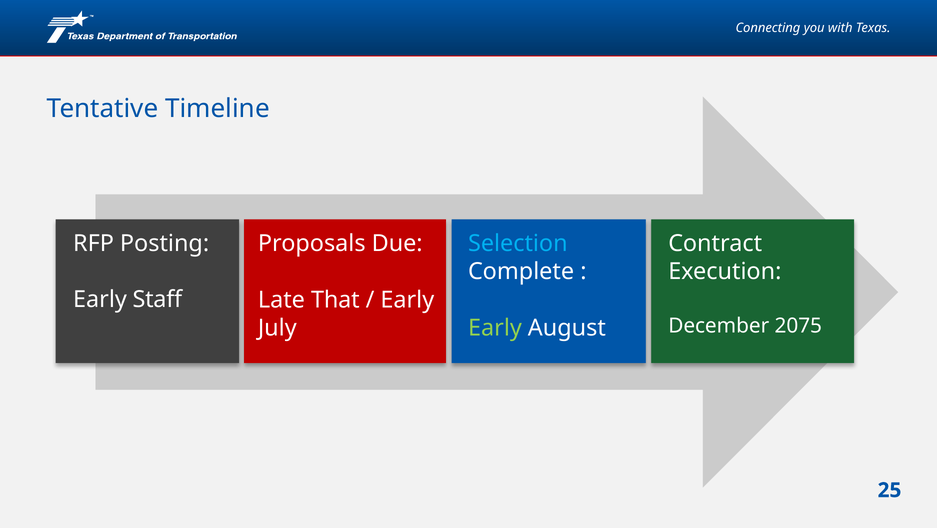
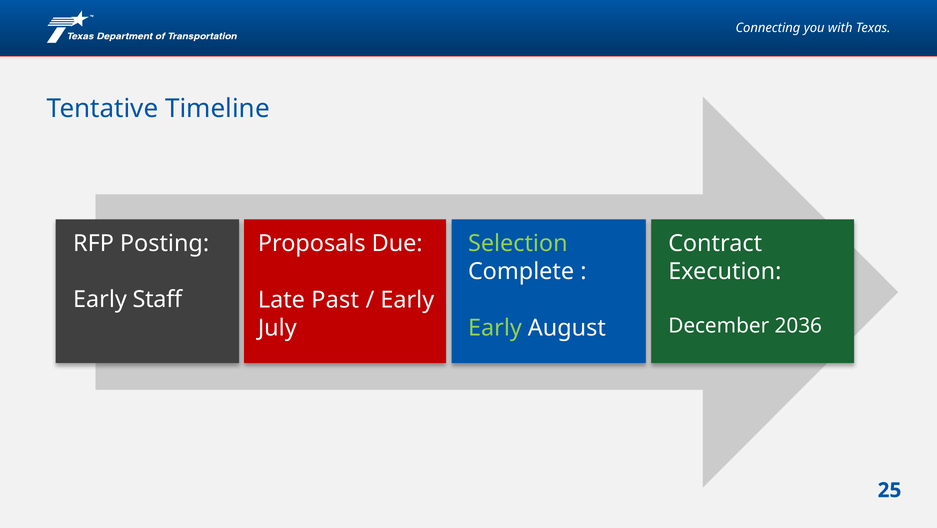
Selection colour: light blue -> light green
That: That -> Past
2075: 2075 -> 2036
